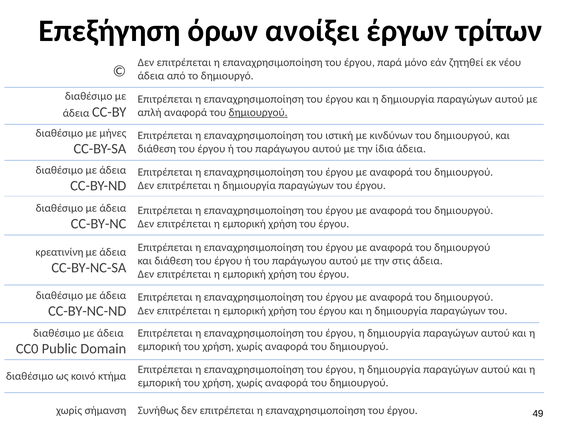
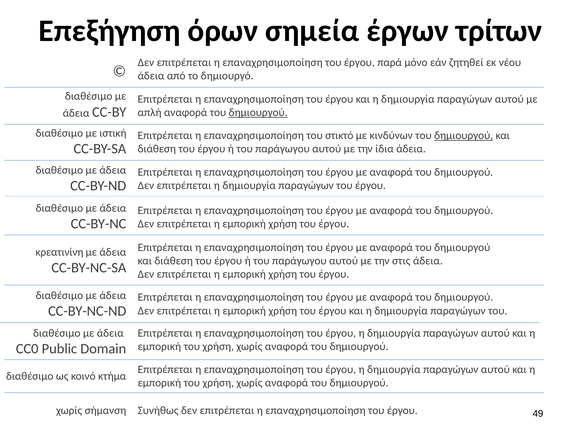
ανοίξει: ανοίξει -> σημεία
μήνες: μήνες -> ιστική
ιστική: ιστική -> στικτό
δημιουργού at (464, 136) underline: none -> present
